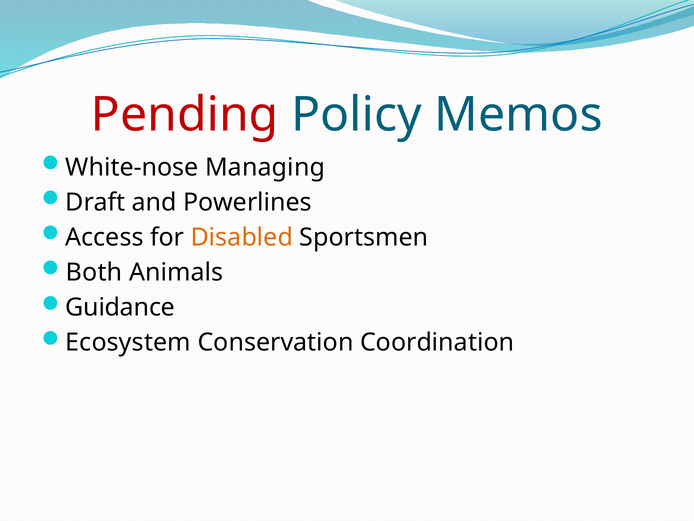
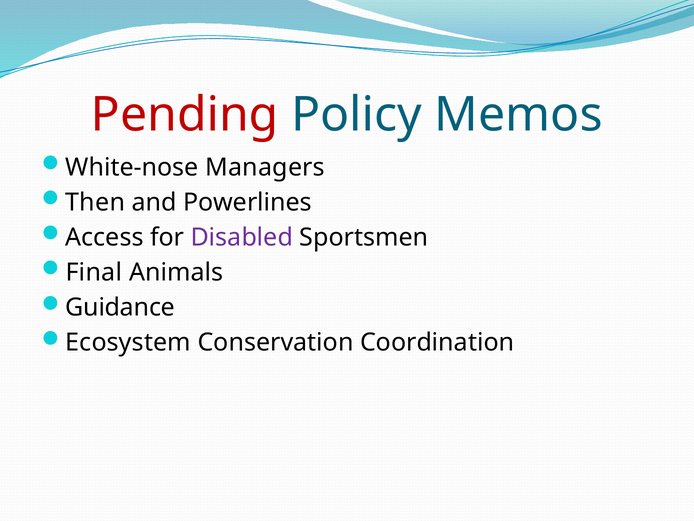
Managing: Managing -> Managers
Draft: Draft -> Then
Disabled colour: orange -> purple
Both: Both -> Final
